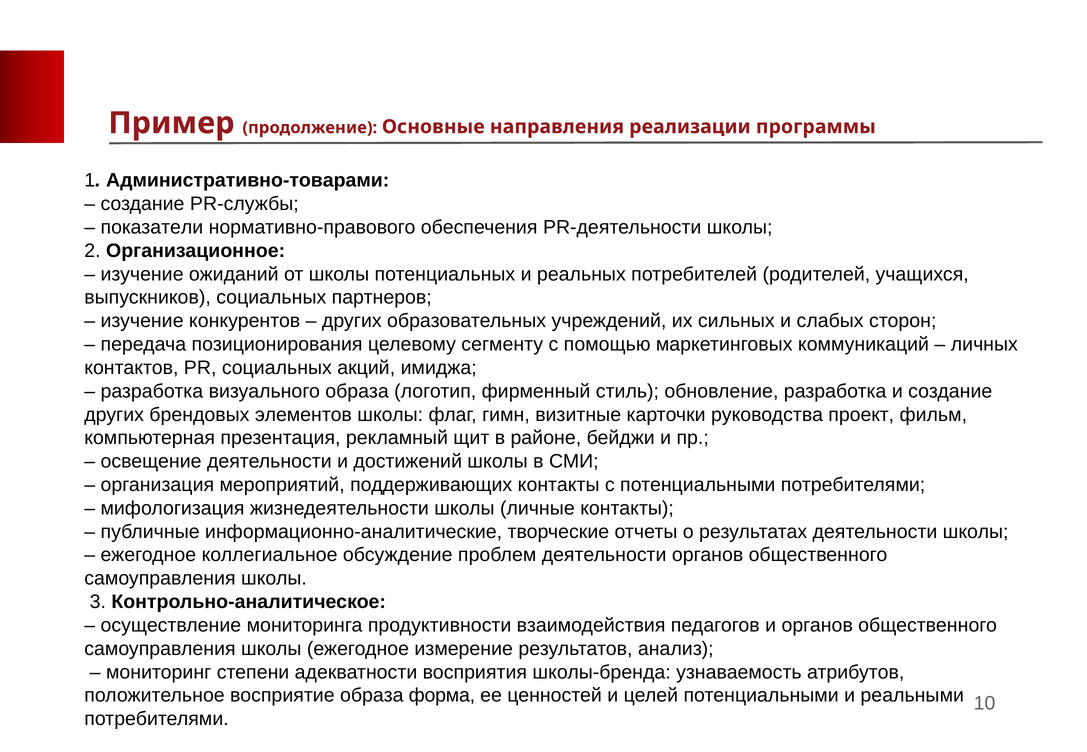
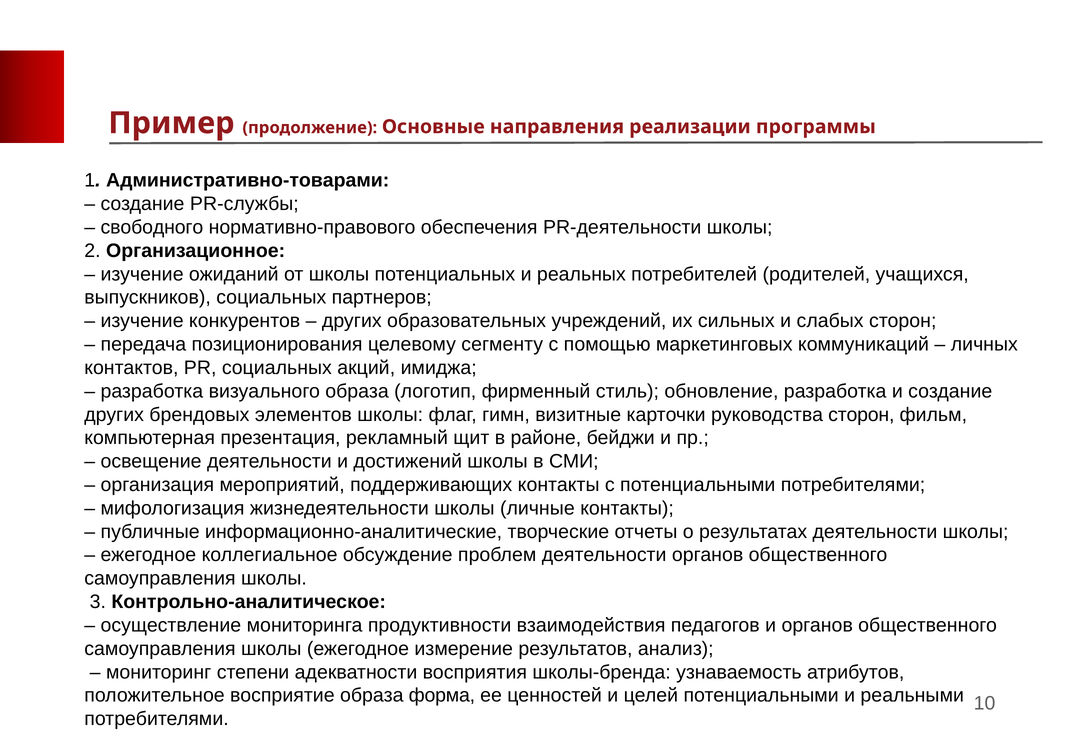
показатели: показатели -> свободного
руководства проект: проект -> сторон
